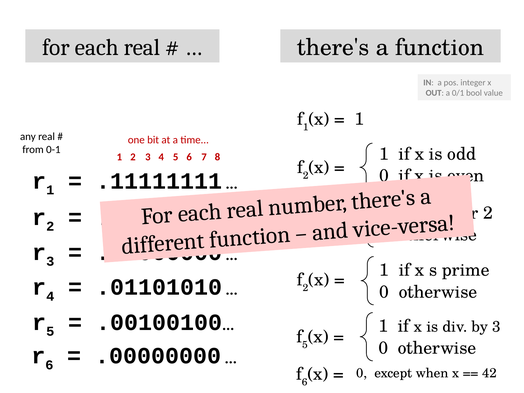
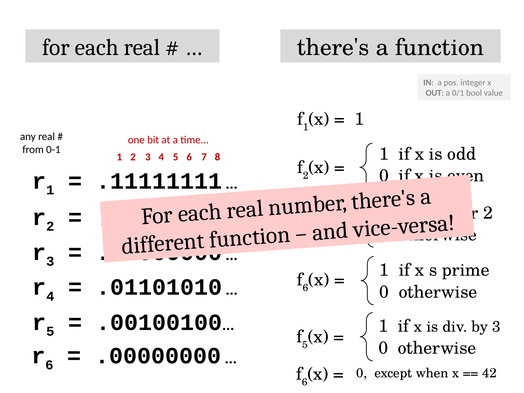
2 at (305, 288): 2 -> 6
